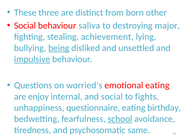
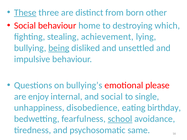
These underline: none -> present
saliva: saliva -> home
major: major -> which
impulsive underline: present -> none
worried’s: worried’s -> bullying’s
emotional eating: eating -> please
fights: fights -> single
questionnaire: questionnaire -> disobedience
